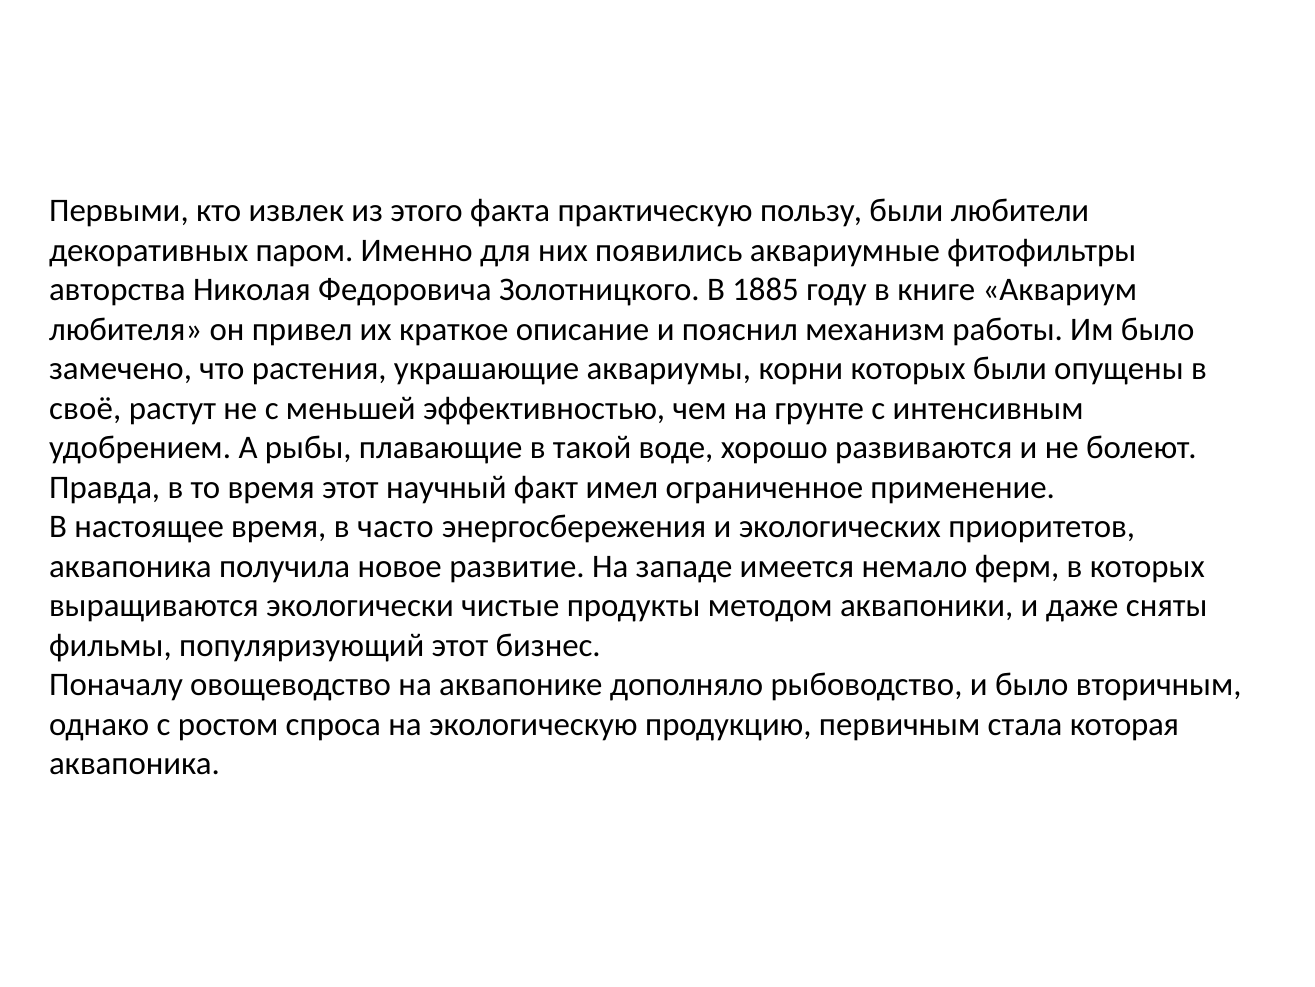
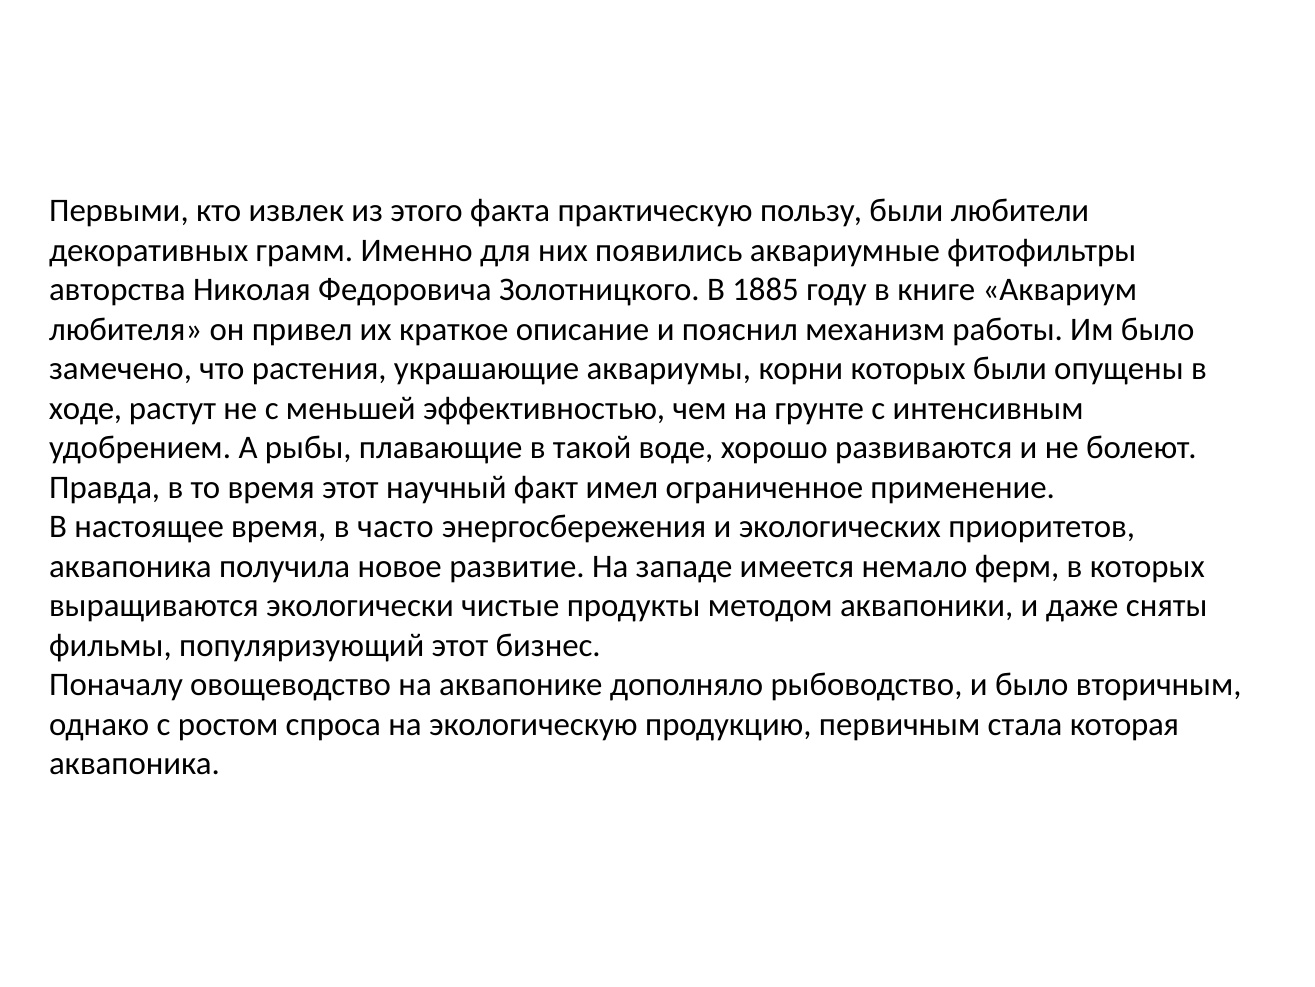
паром: паром -> грамм
своё: своё -> ходе
